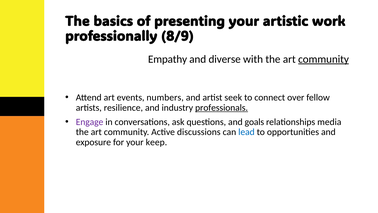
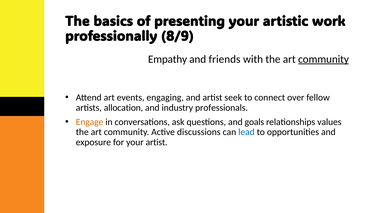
diverse: diverse -> friends
numbers: numbers -> engaging
resilience: resilience -> allocation
professionals underline: present -> none
Engage colour: purple -> orange
media: media -> values
your keep: keep -> artist
